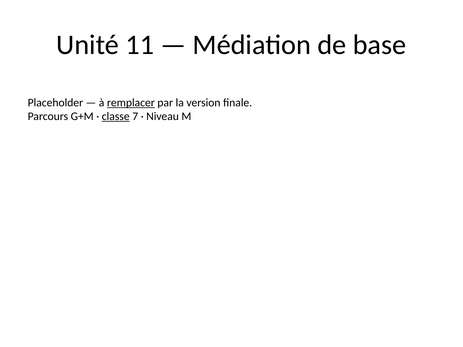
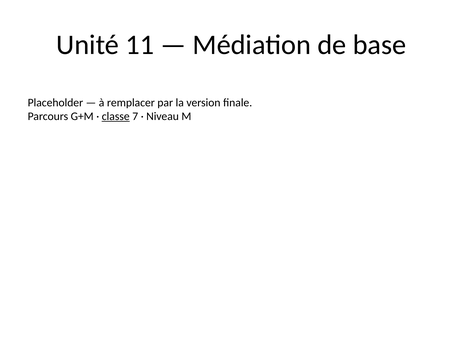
remplacer underline: present -> none
